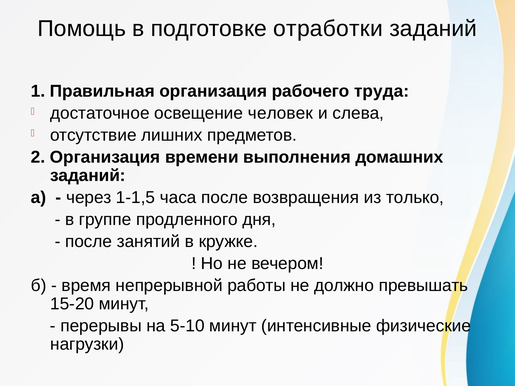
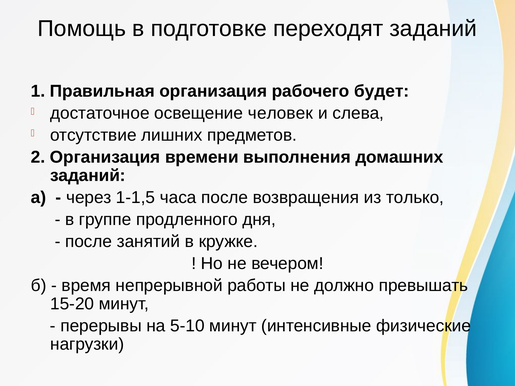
отработки: отработки -> переходят
труда: труда -> будет
